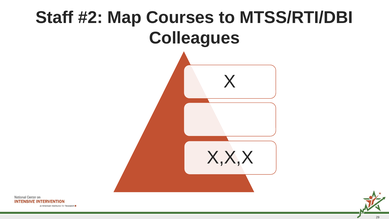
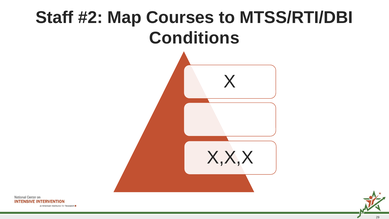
Colleagues: Colleagues -> Conditions
